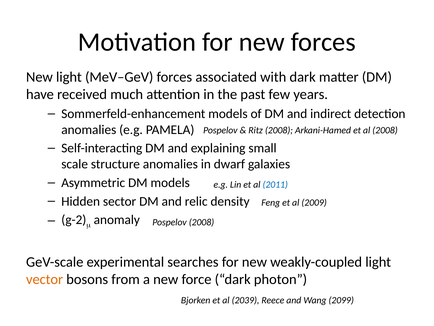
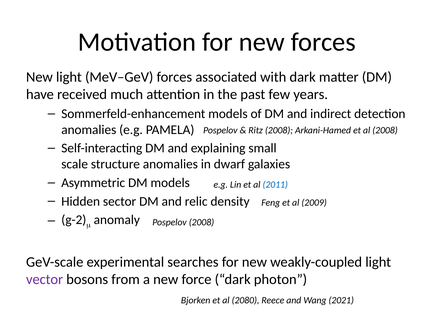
vector colour: orange -> purple
2039: 2039 -> 2080
2099: 2099 -> 2021
